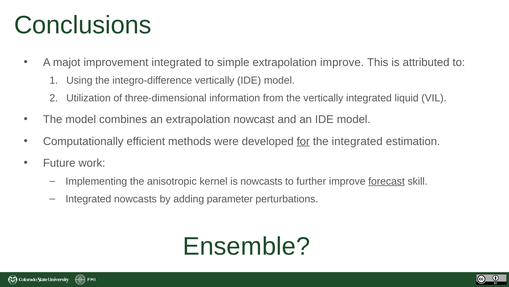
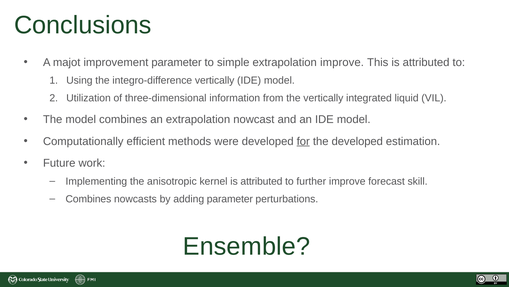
improvement integrated: integrated -> parameter
the integrated: integrated -> developed
kernel is nowcasts: nowcasts -> attributed
forecast underline: present -> none
Integrated at (88, 198): Integrated -> Combines
